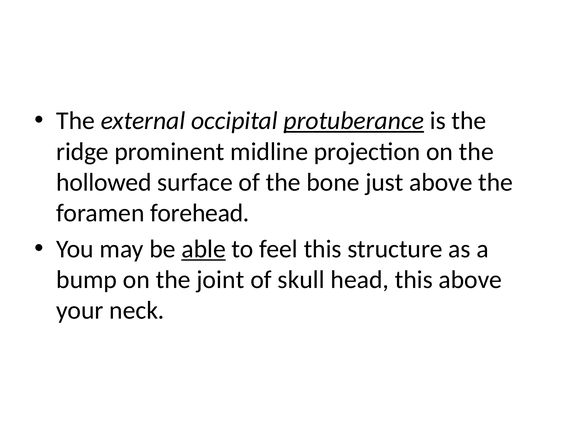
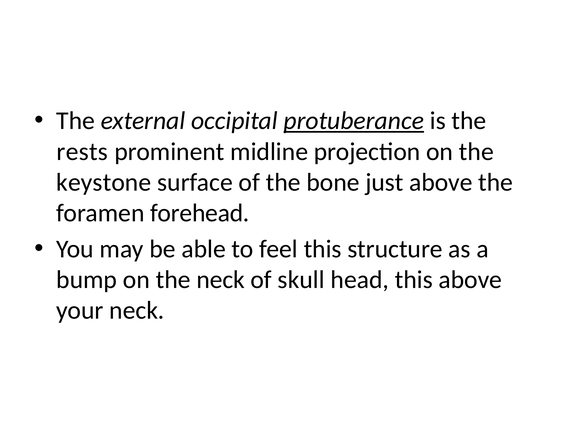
ridge: ridge -> rests
hollowed: hollowed -> keystone
able underline: present -> none
the joint: joint -> neck
